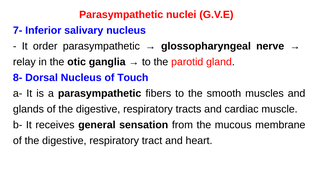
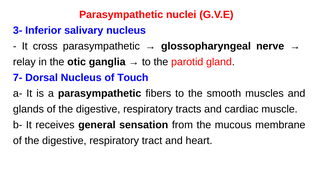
7-: 7- -> 3-
order: order -> cross
8-: 8- -> 7-
